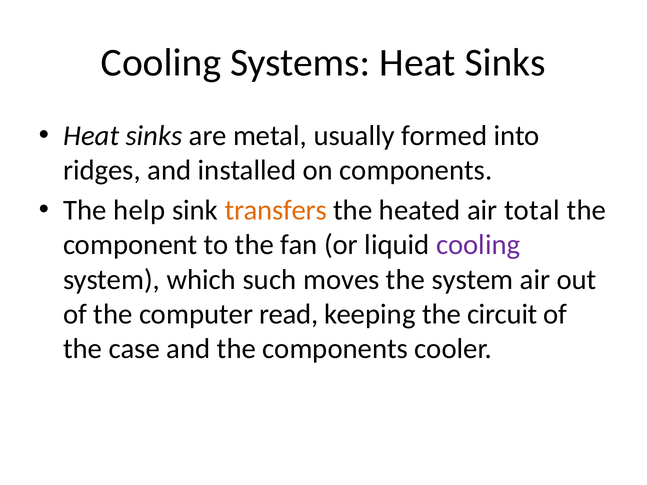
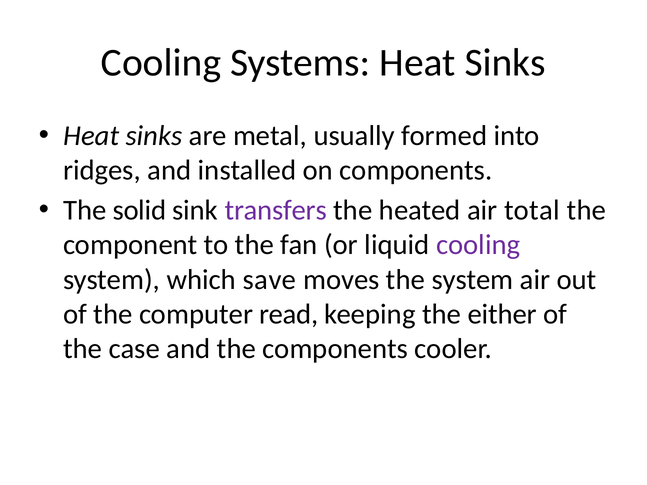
help: help -> solid
transfers colour: orange -> purple
such: such -> save
circuit: circuit -> either
